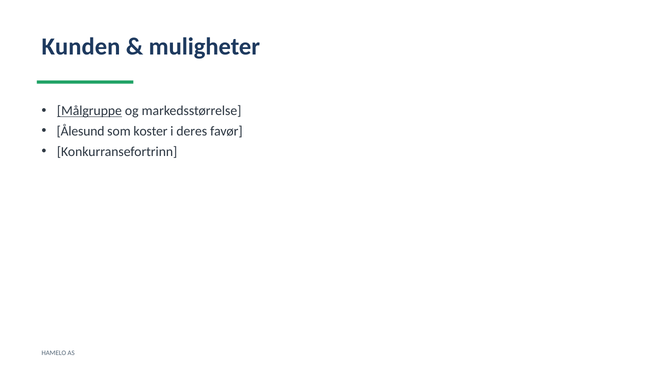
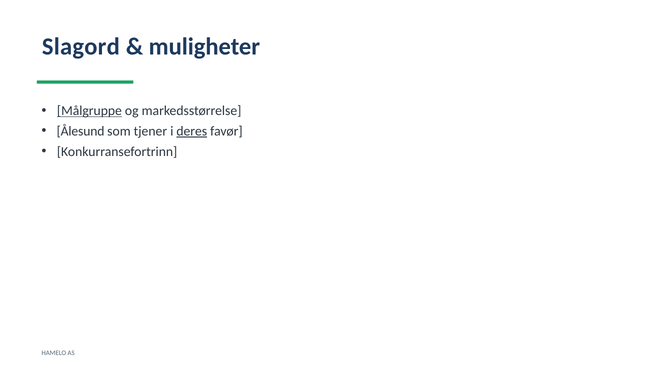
Kunden: Kunden -> Slagord
koster: koster -> tjener
deres underline: none -> present
